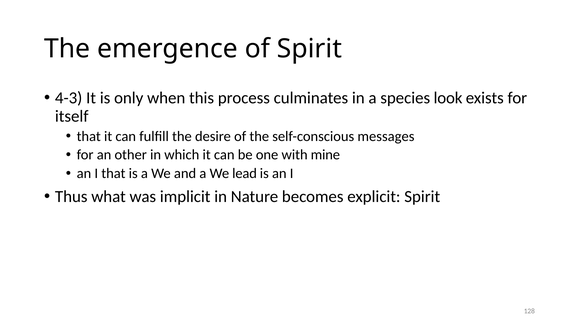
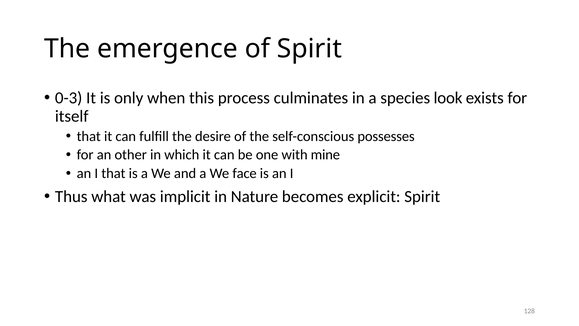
4-3: 4-3 -> 0-3
messages: messages -> possesses
lead: lead -> face
